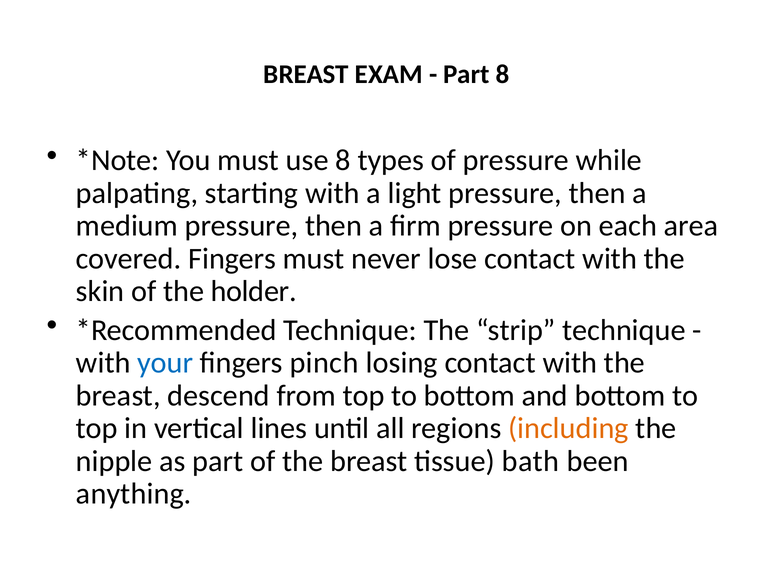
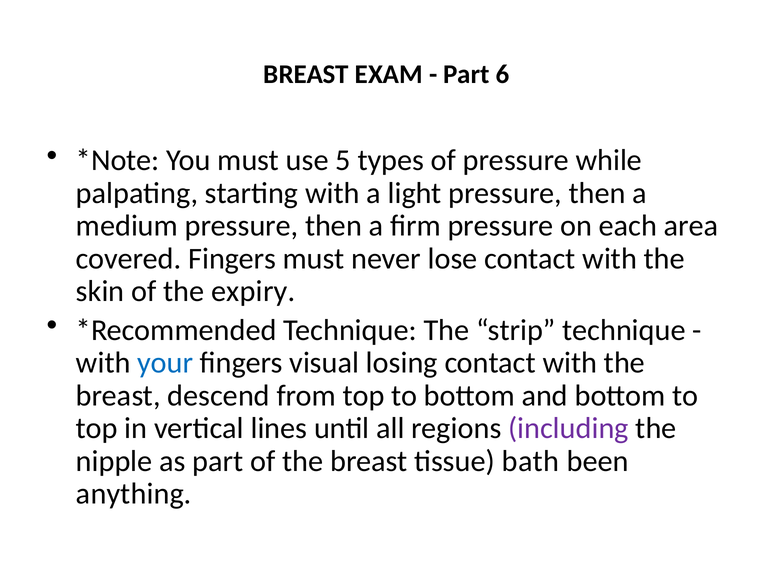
Part 8: 8 -> 6
use 8: 8 -> 5
holder: holder -> expiry
pinch: pinch -> visual
including colour: orange -> purple
